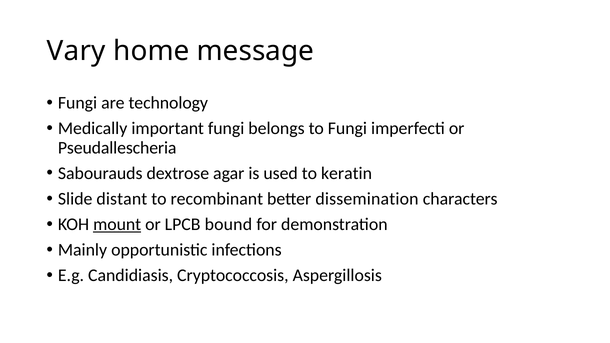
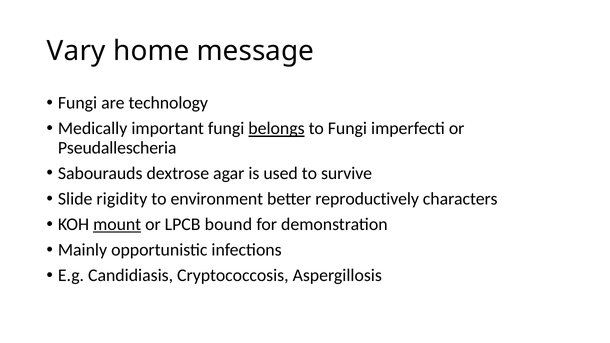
belongs underline: none -> present
keratin: keratin -> survive
distant: distant -> rigidity
recombinant: recombinant -> environment
dissemination: dissemination -> reproductively
